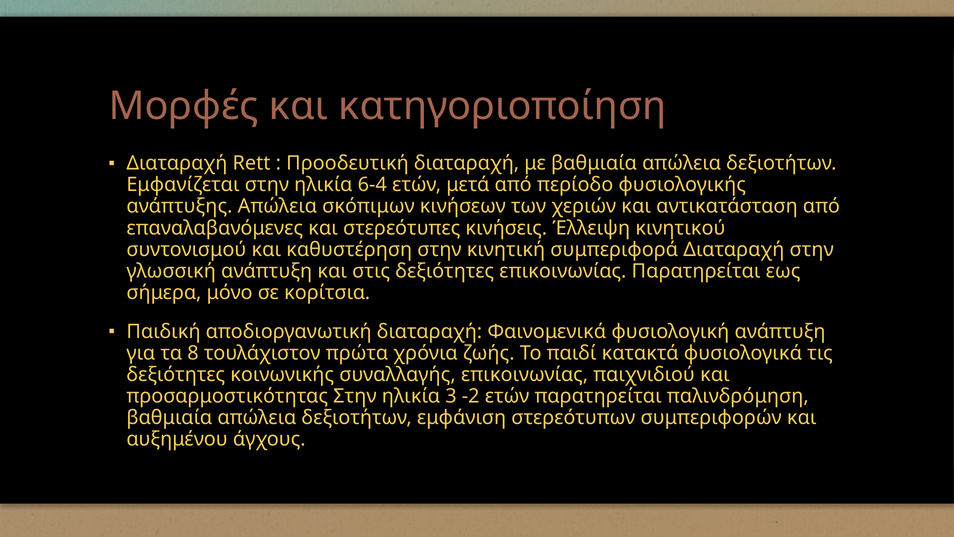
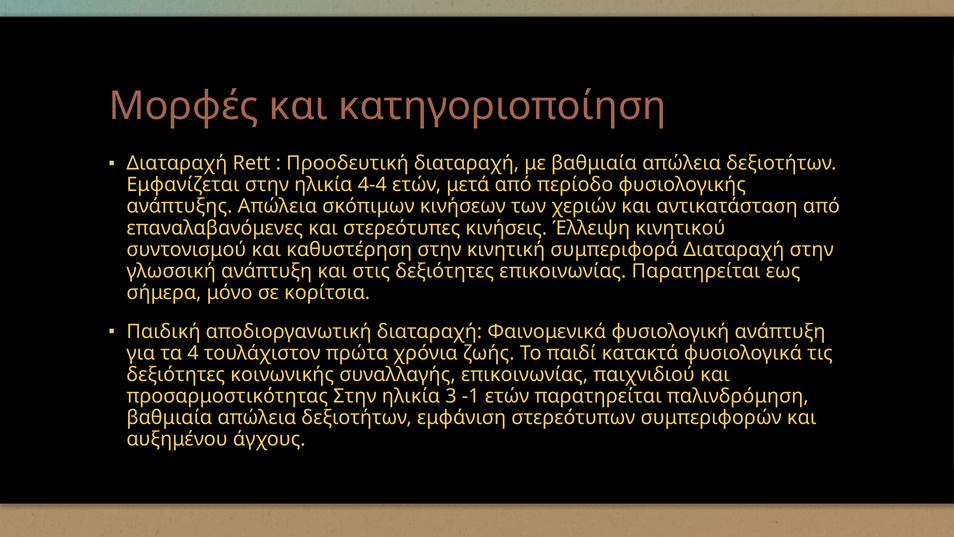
6-4: 6-4 -> 4-4
8: 8 -> 4
-2: -2 -> -1
